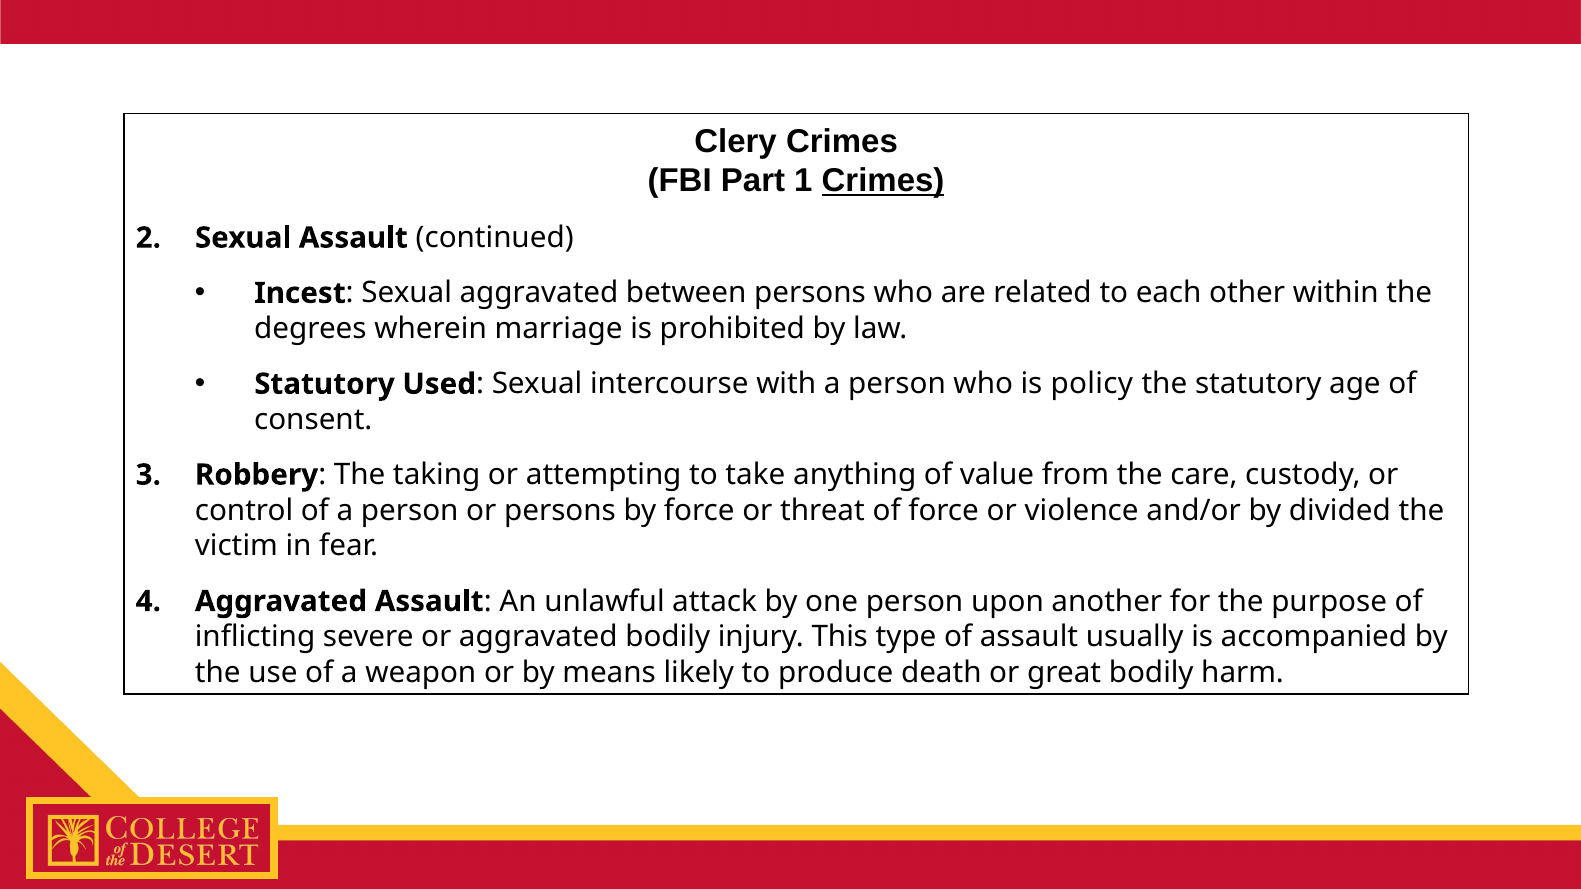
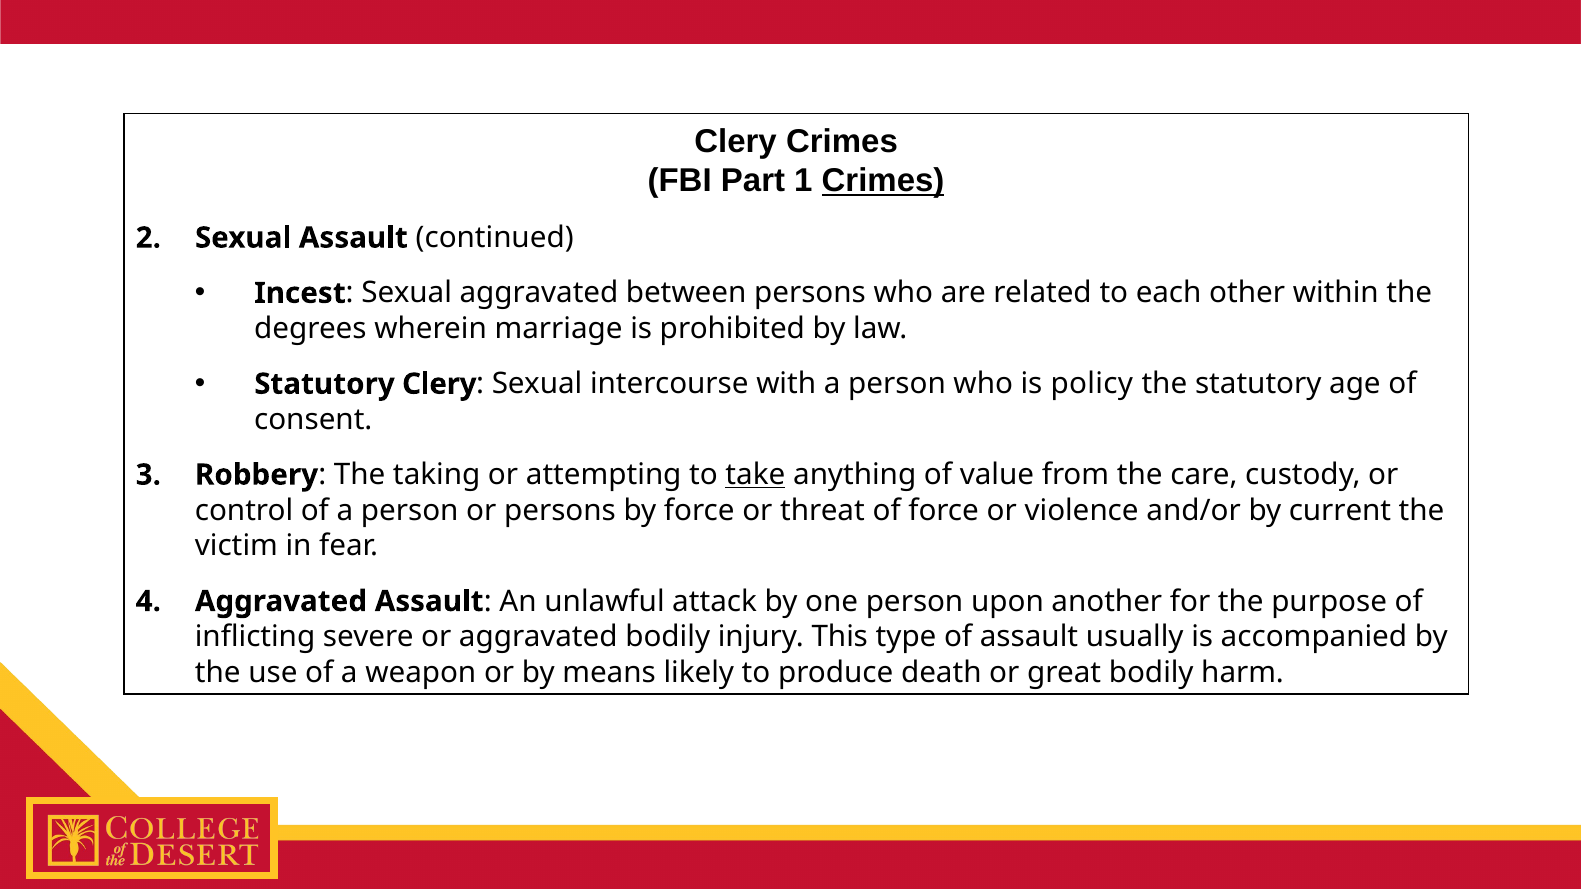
Statutory Used: Used -> Clery
take underline: none -> present
divided: divided -> current
